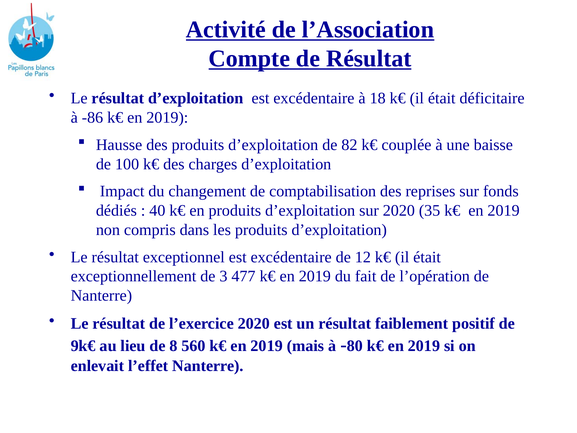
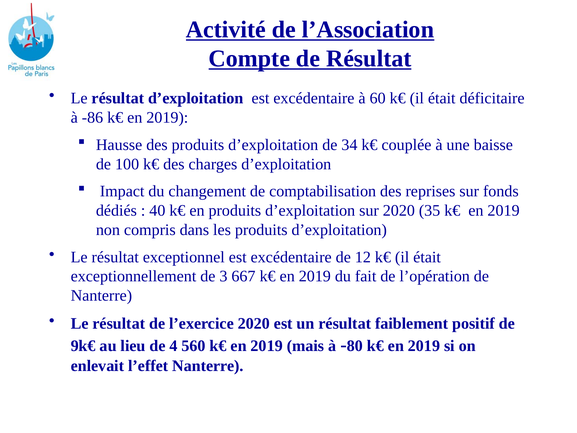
18: 18 -> 60
82: 82 -> 34
477: 477 -> 667
8: 8 -> 4
